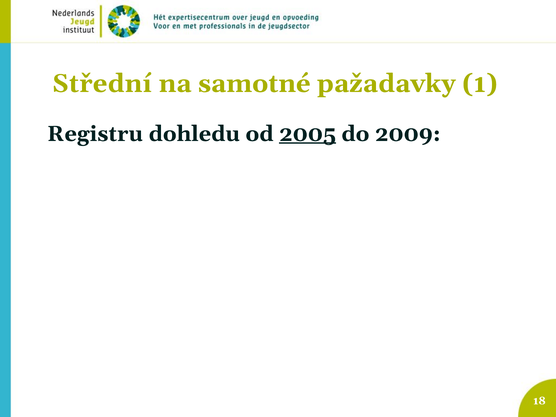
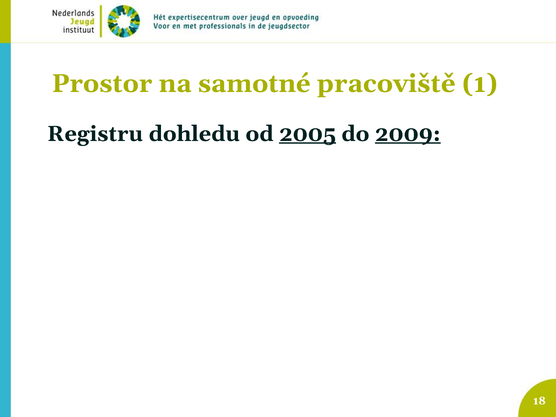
Střední: Střední -> Prostor
pažadavky: pažadavky -> pracoviště
2009 underline: none -> present
